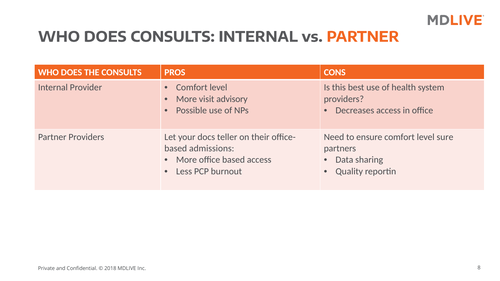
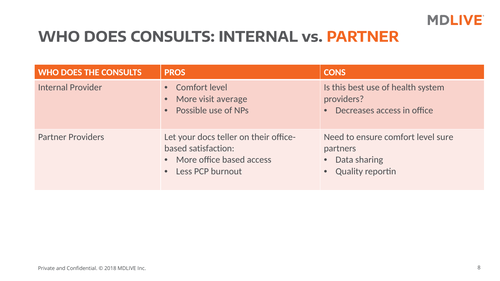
advisory: advisory -> average
admissions: admissions -> satisfaction
